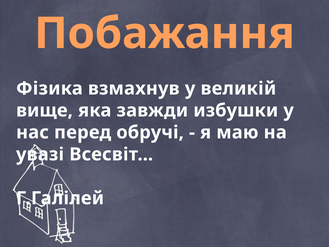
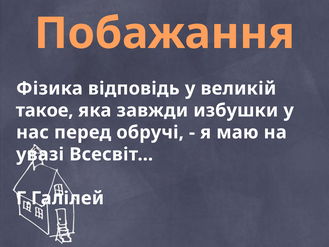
взмахнув: взмахнув -> відповідь
вище: вище -> такое
